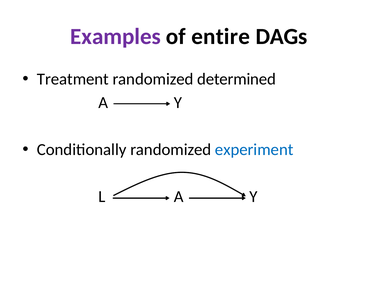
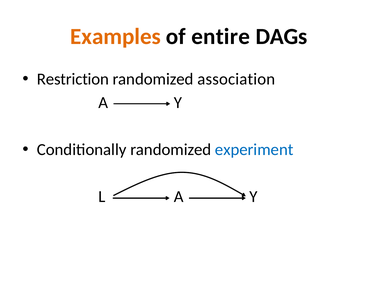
Examples colour: purple -> orange
Treatment: Treatment -> Restriction
determined: determined -> association
